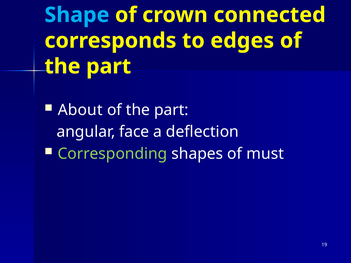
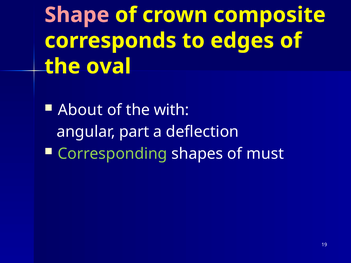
Shape colour: light blue -> pink
connected: connected -> composite
part at (109, 66): part -> oval
part at (171, 110): part -> with
face: face -> part
